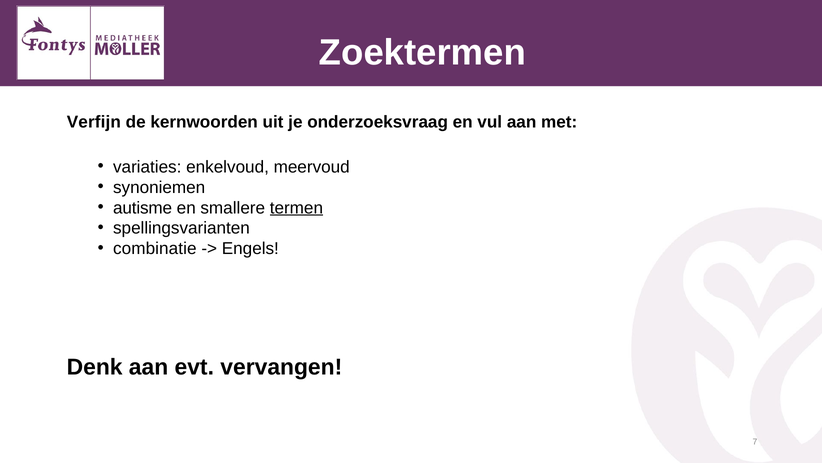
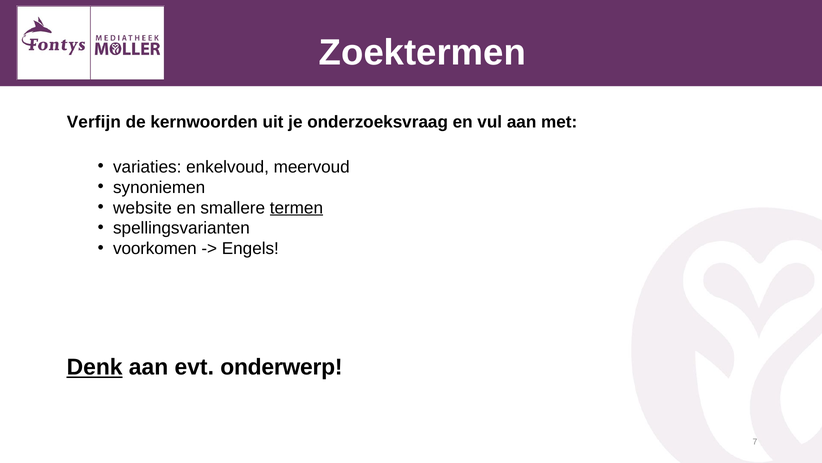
autisme: autisme -> website
combinatie: combinatie -> voorkomen
Denk underline: none -> present
vervangen: vervangen -> onderwerp
